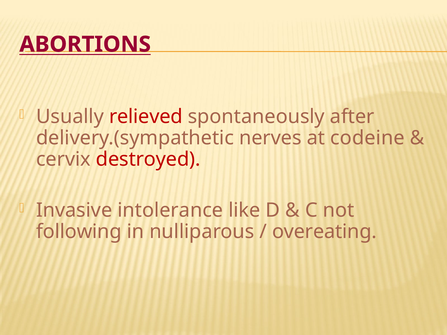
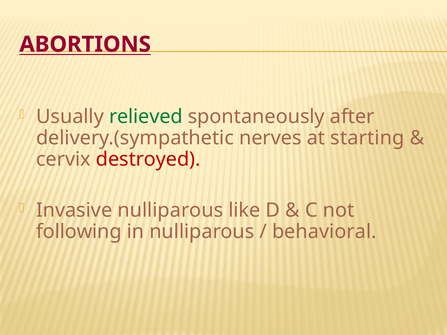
relieved colour: red -> green
codeine: codeine -> starting
Invasive intolerance: intolerance -> nulliparous
overeating: overeating -> behavioral
